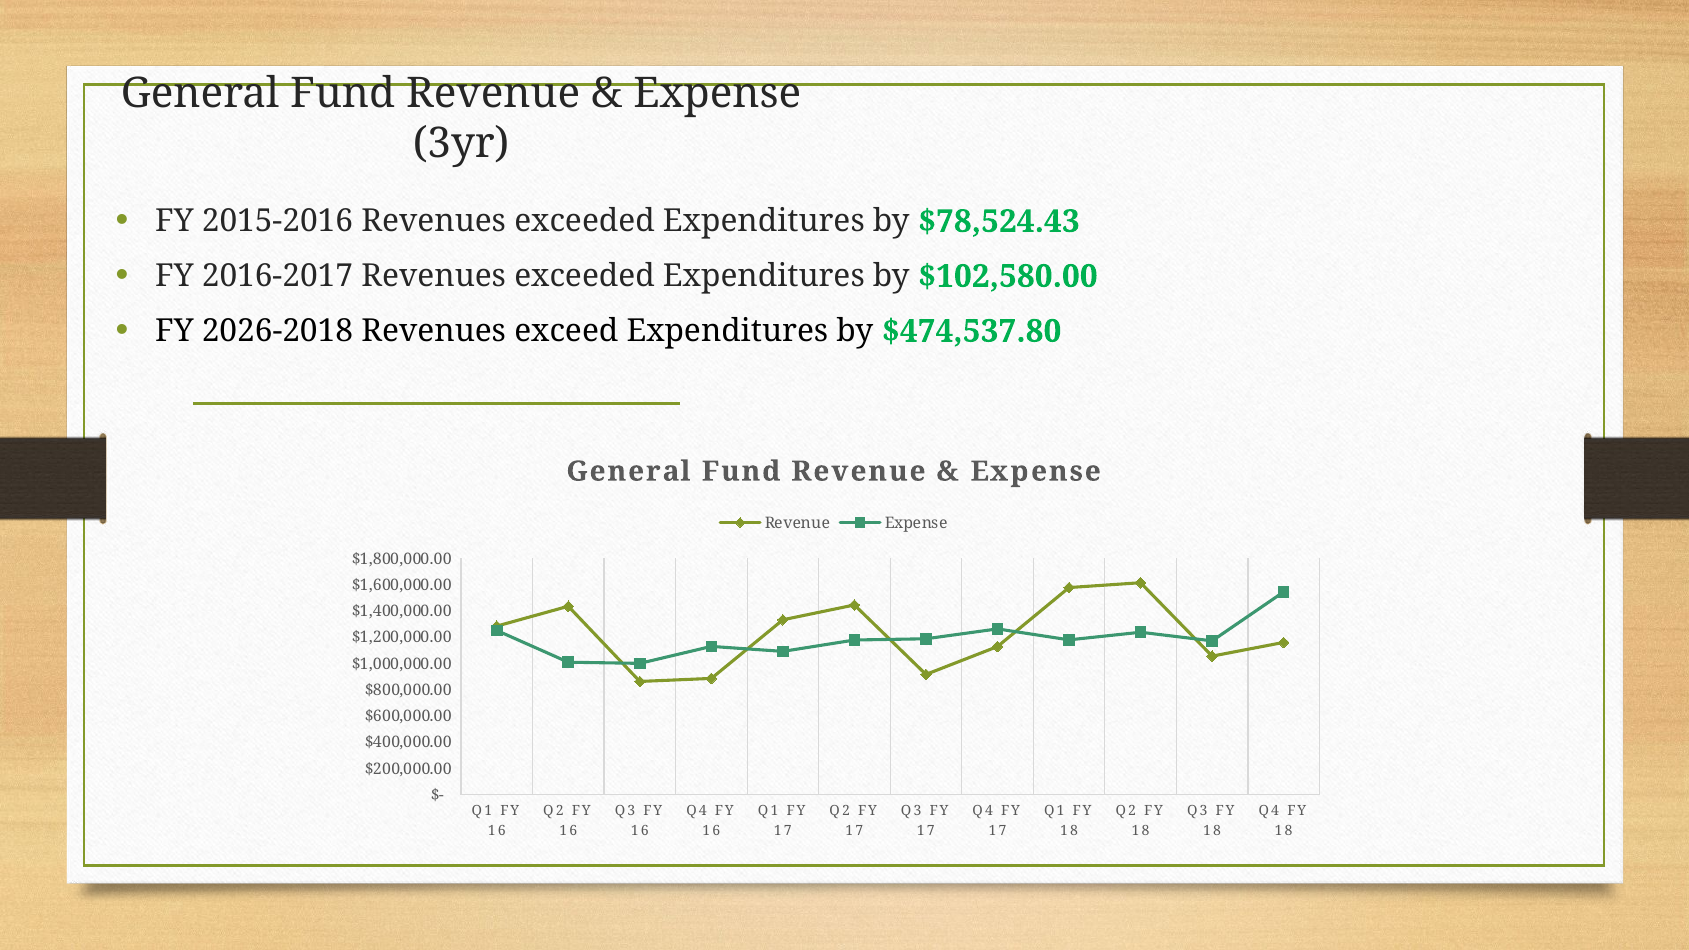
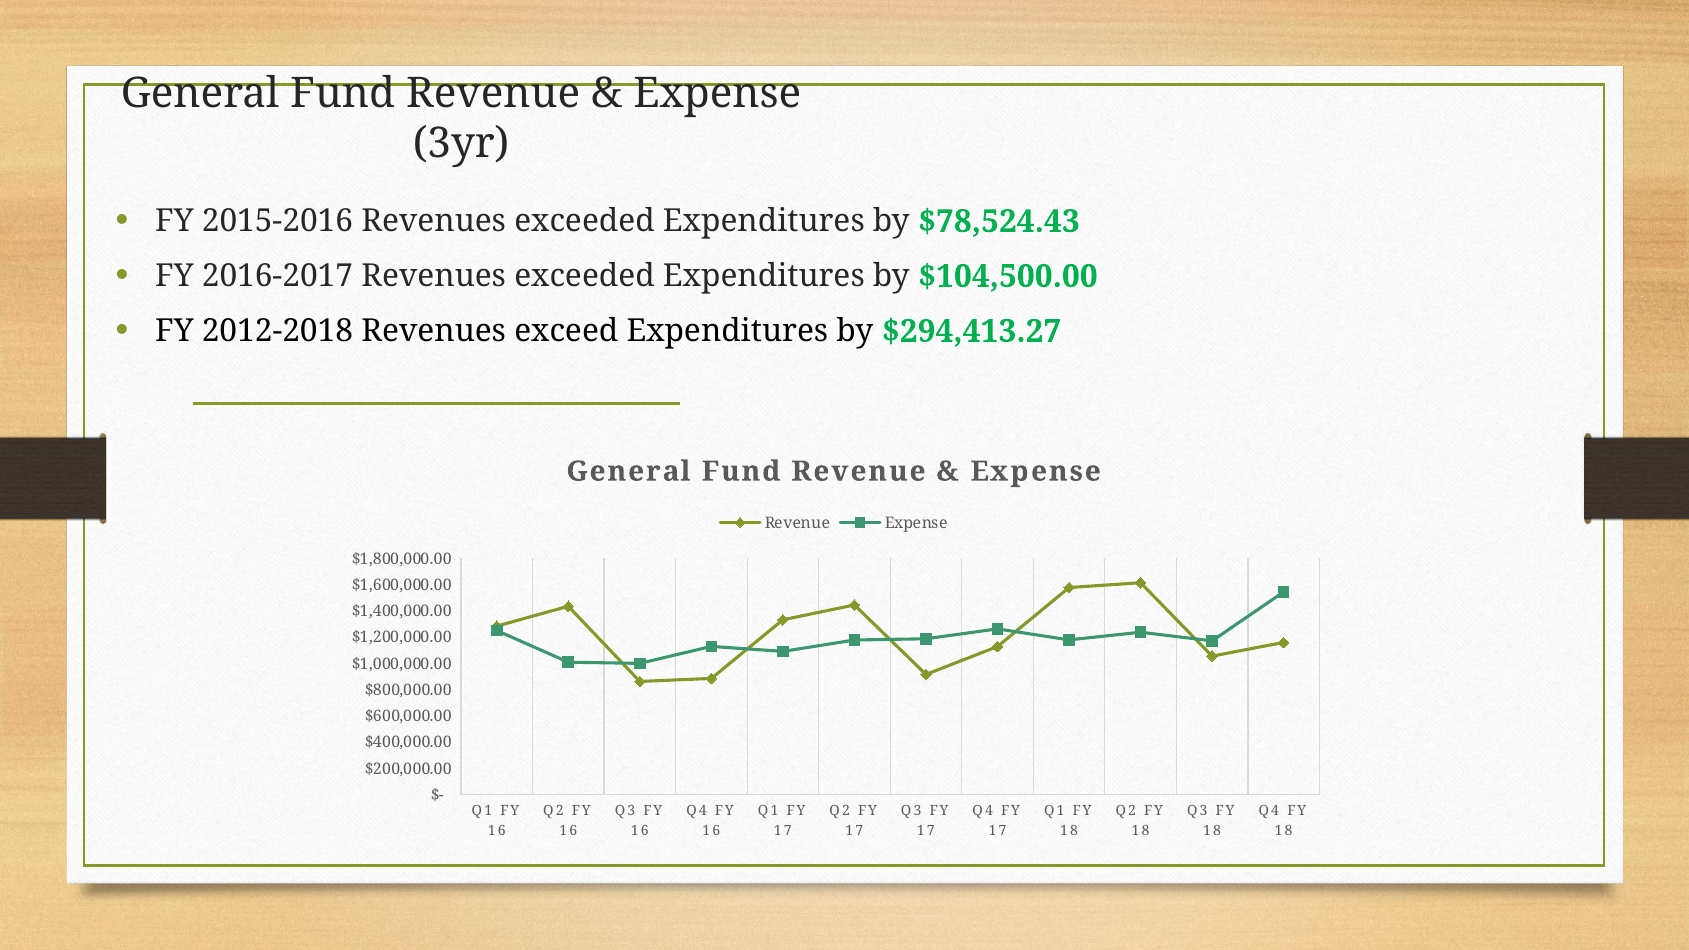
$102,580.00: $102,580.00 -> $104,500.00
2026-2018: 2026-2018 -> 2012-2018
$474,537.80: $474,537.80 -> $294,413.27
